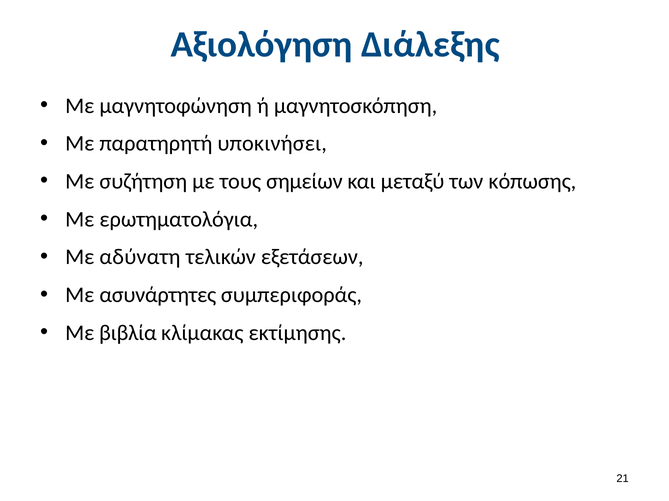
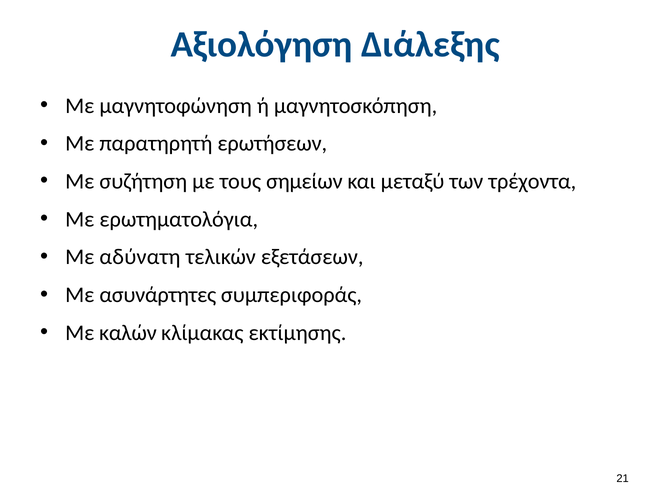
υποκινήσει: υποκινήσει -> ερωτήσεων
κόπωσης: κόπωσης -> τρέχοντα
βιβλία: βιβλία -> καλών
